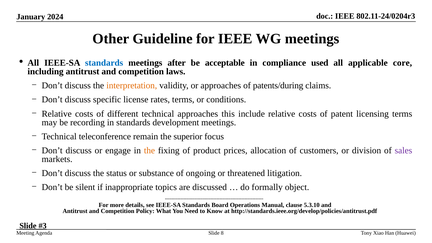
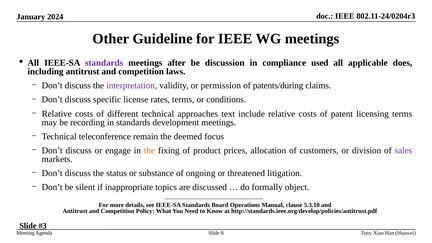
standards at (104, 63) colour: blue -> purple
acceptable: acceptable -> discussion
core: core -> does
interpretation colour: orange -> purple
or approaches: approaches -> permission
this: this -> text
superior: superior -> deemed
